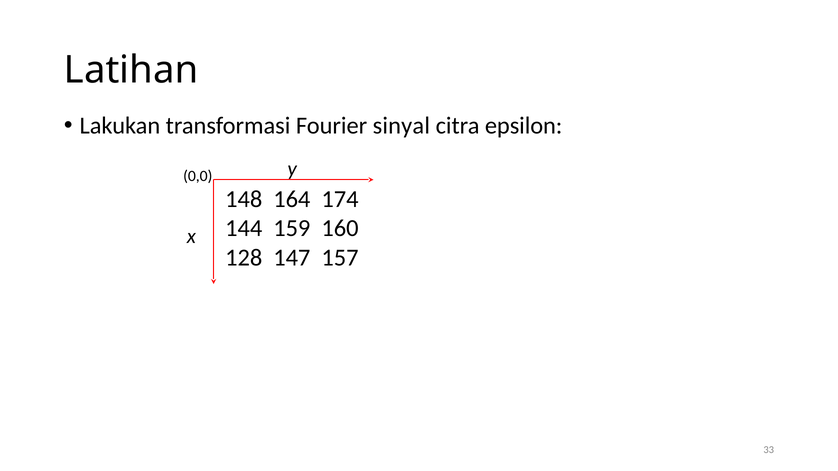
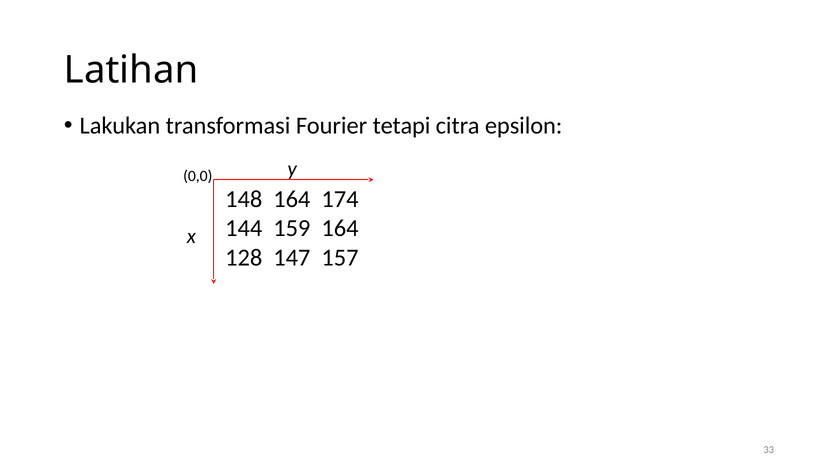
sinyal: sinyal -> tetapi
159 160: 160 -> 164
